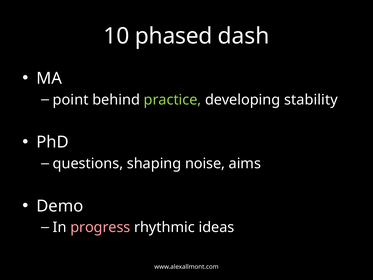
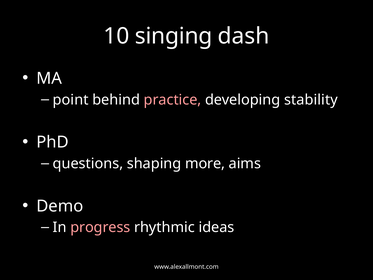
phased: phased -> singing
practice colour: light green -> pink
noise: noise -> more
